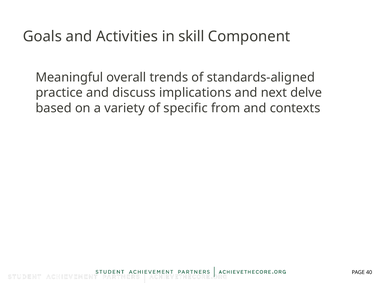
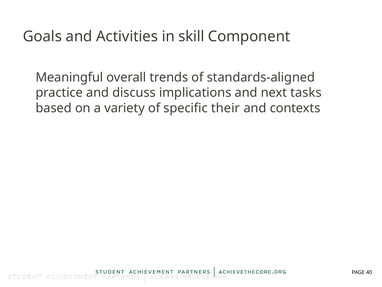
delve: delve -> tasks
from: from -> their
